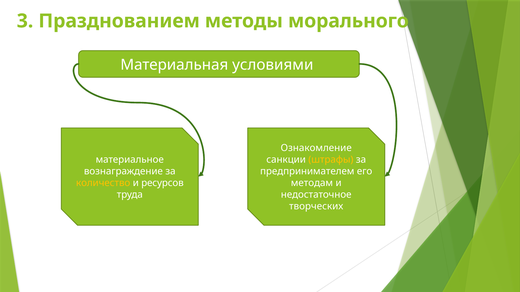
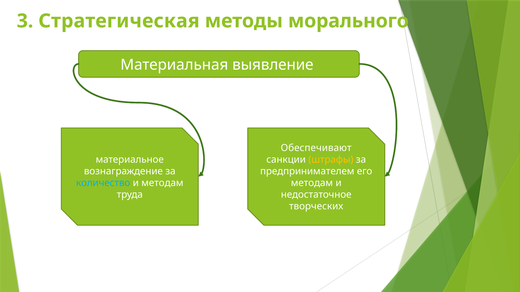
Празднованием: Празднованием -> Стратегическая
условиями: условиями -> выявление
Ознакомление: Ознакомление -> Обеспечивают
количество colour: yellow -> light blue
и ресурсов: ресурсов -> методам
